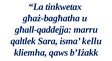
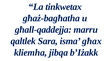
kellu: kellu -> għax
qaws: qaws -> jibqa
